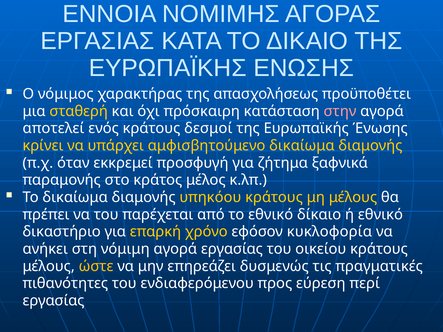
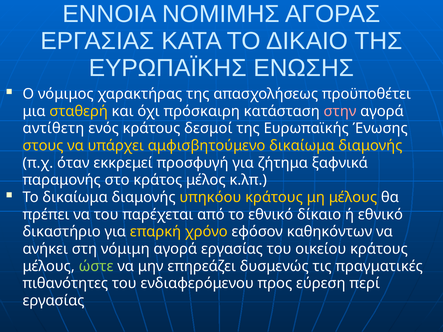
αποτελεί: αποτελεί -> αντίθετη
κρίνει: κρίνει -> στους
κυκλοφορία: κυκλοφορία -> καθηκόντων
ώστε colour: yellow -> light green
